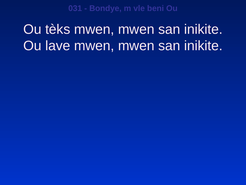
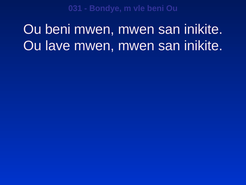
Ou tèks: tèks -> beni
